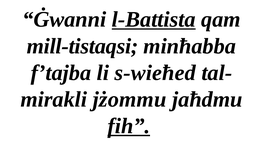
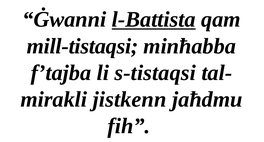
s-wieħed: s-wieħed -> s-tistaqsi
jżommu: jżommu -> jistkenn
fih underline: present -> none
